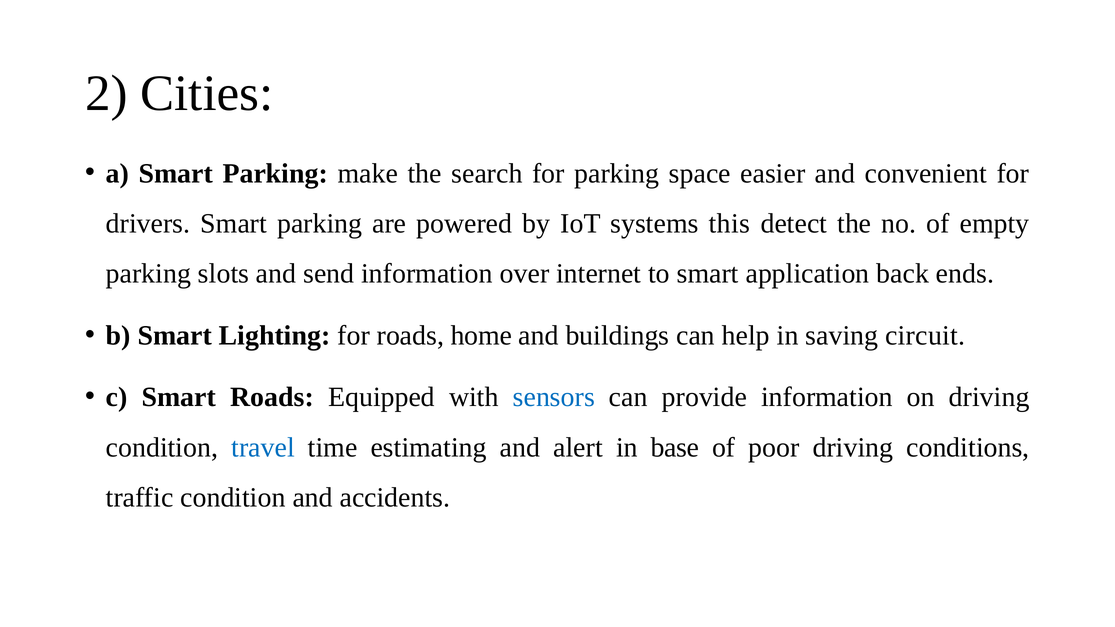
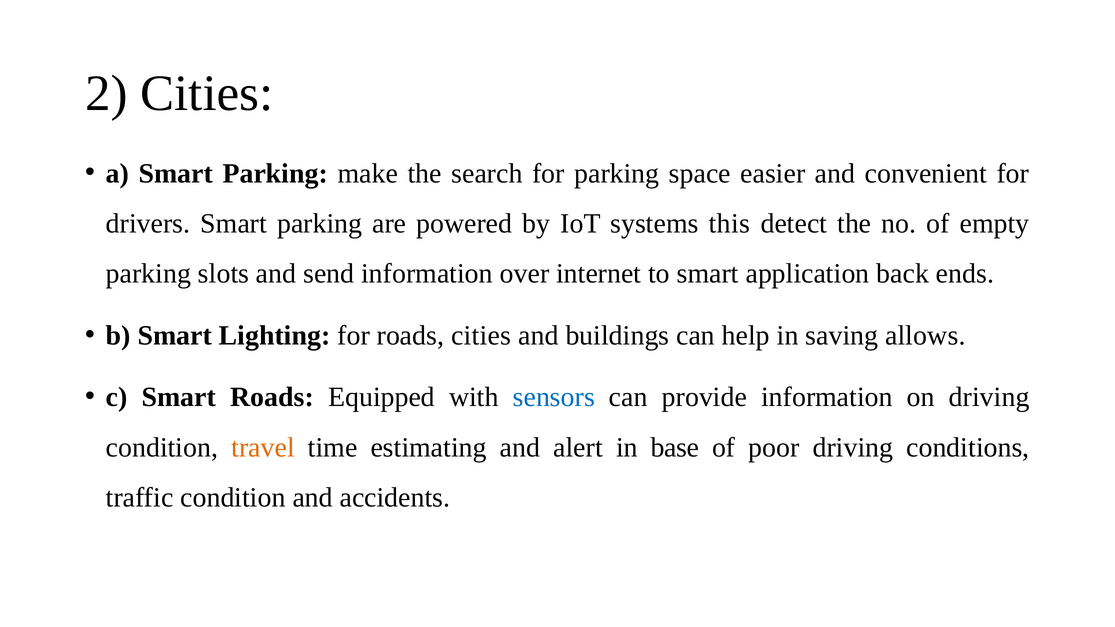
roads home: home -> cities
circuit: circuit -> allows
travel colour: blue -> orange
